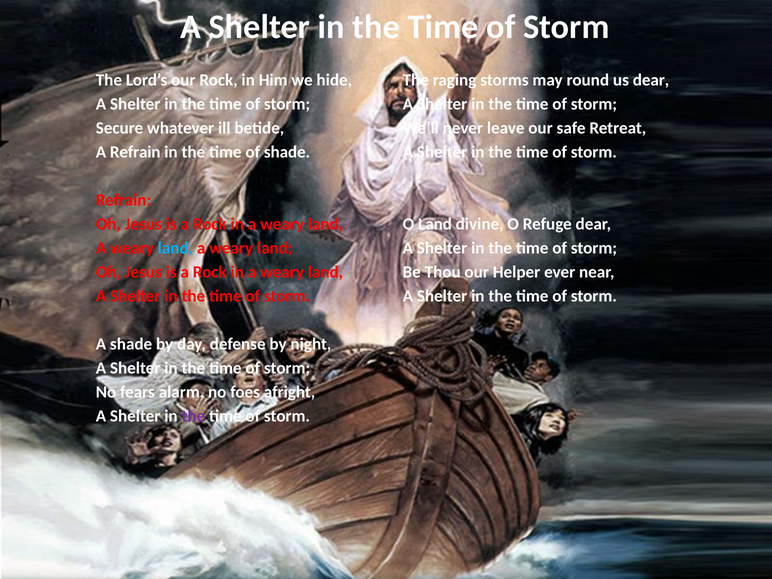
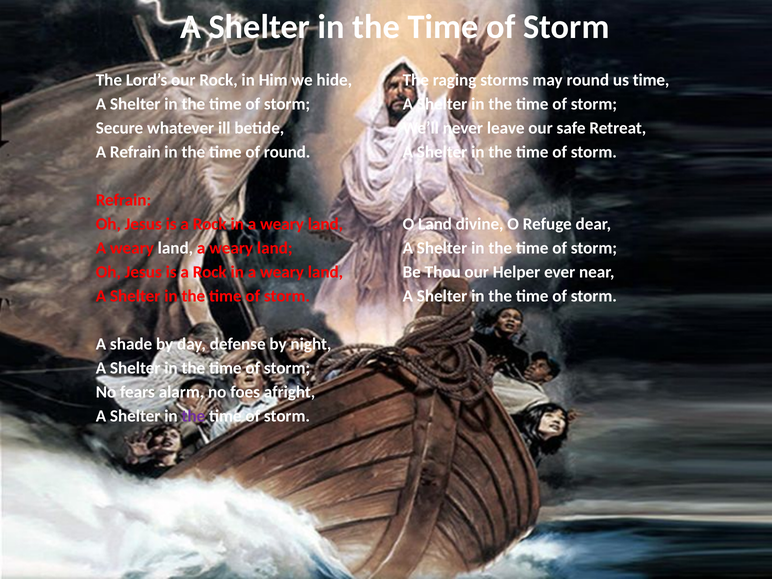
us dear: dear -> time
of shade: shade -> round
land at (175, 248) colour: light blue -> white
